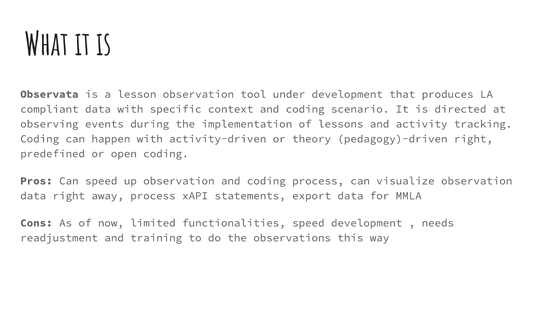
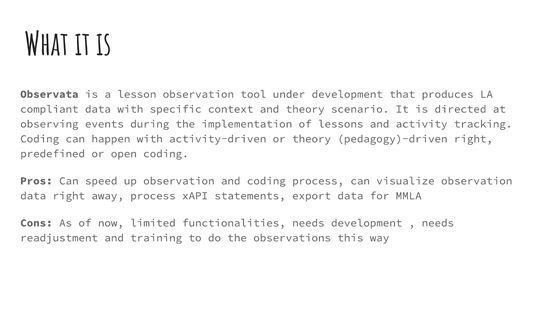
context and coding: coding -> theory
functionalities speed: speed -> needs
